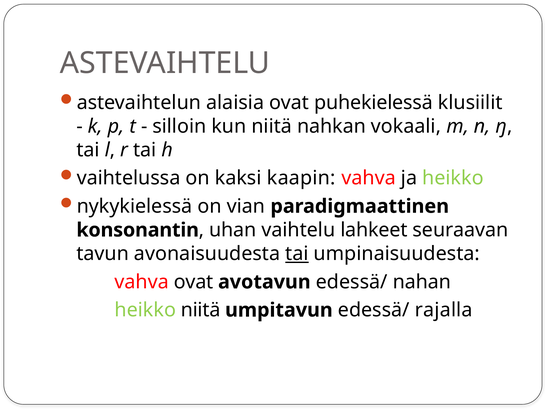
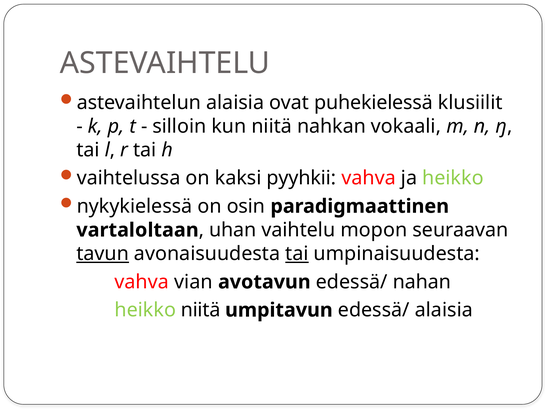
kaapin: kaapin -> pyyhkii
vian: vian -> osin
konsonantin: konsonantin -> vartaloltaan
lahkeet: lahkeet -> mopon
tavun underline: none -> present
vahva ovat: ovat -> vian
edessä/ rajalla: rajalla -> alaisia
